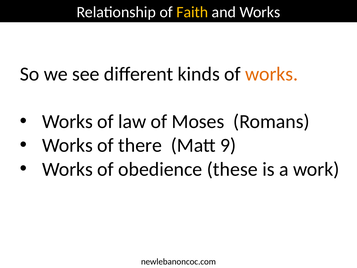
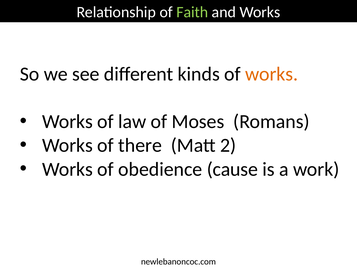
Faith colour: yellow -> light green
9: 9 -> 2
these: these -> cause
